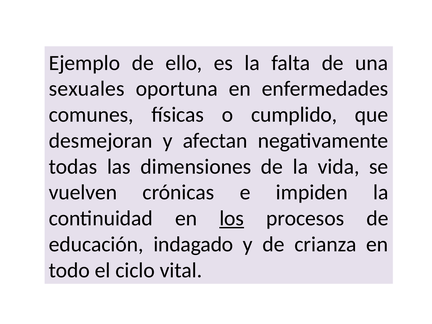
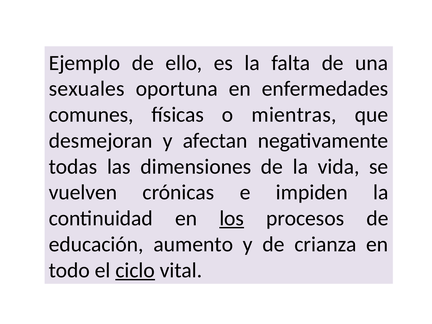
cumplido: cumplido -> mientras
indagado: indagado -> aumento
ciclo underline: none -> present
